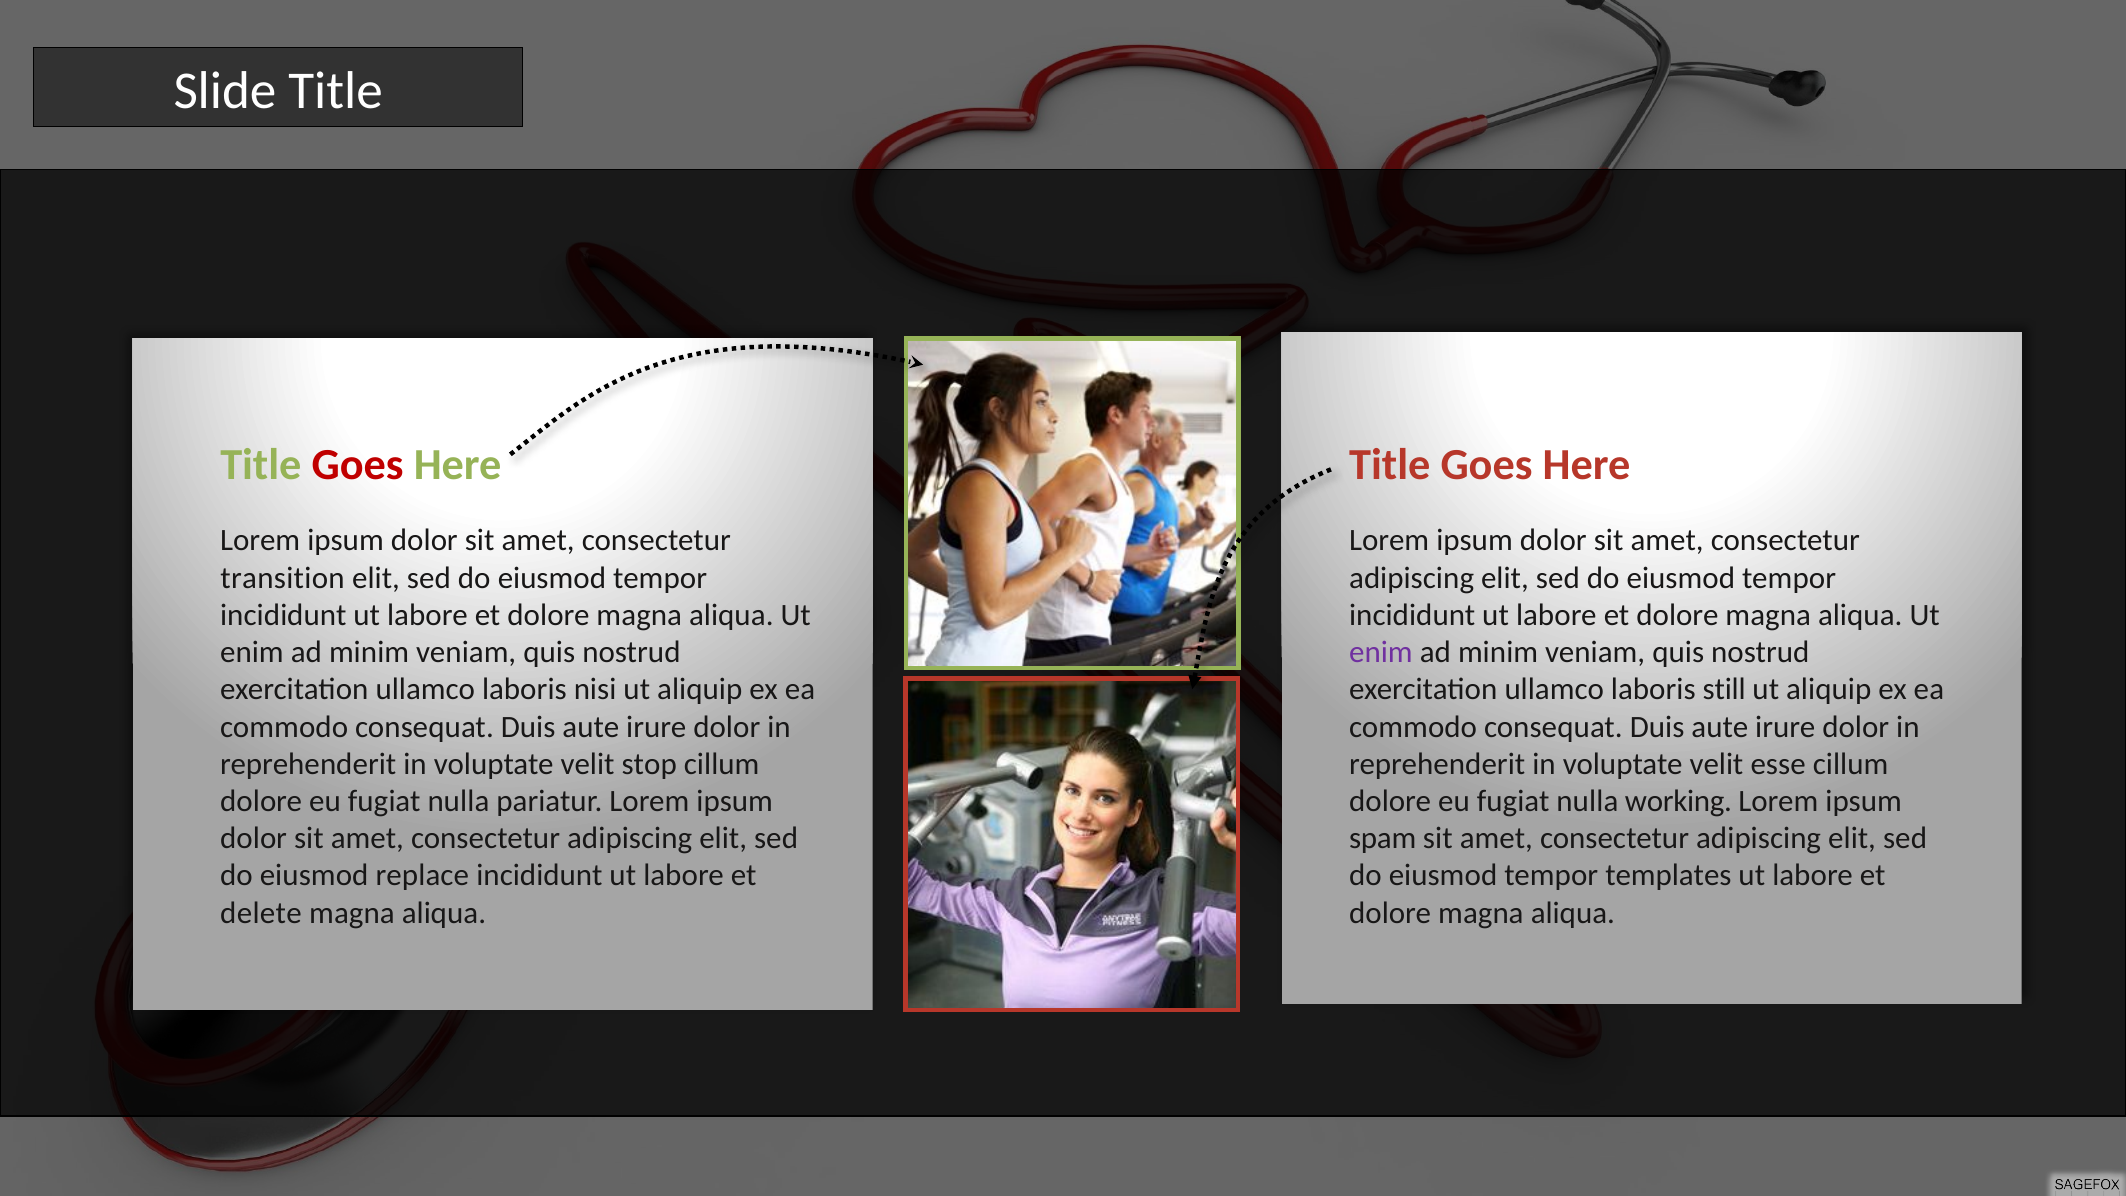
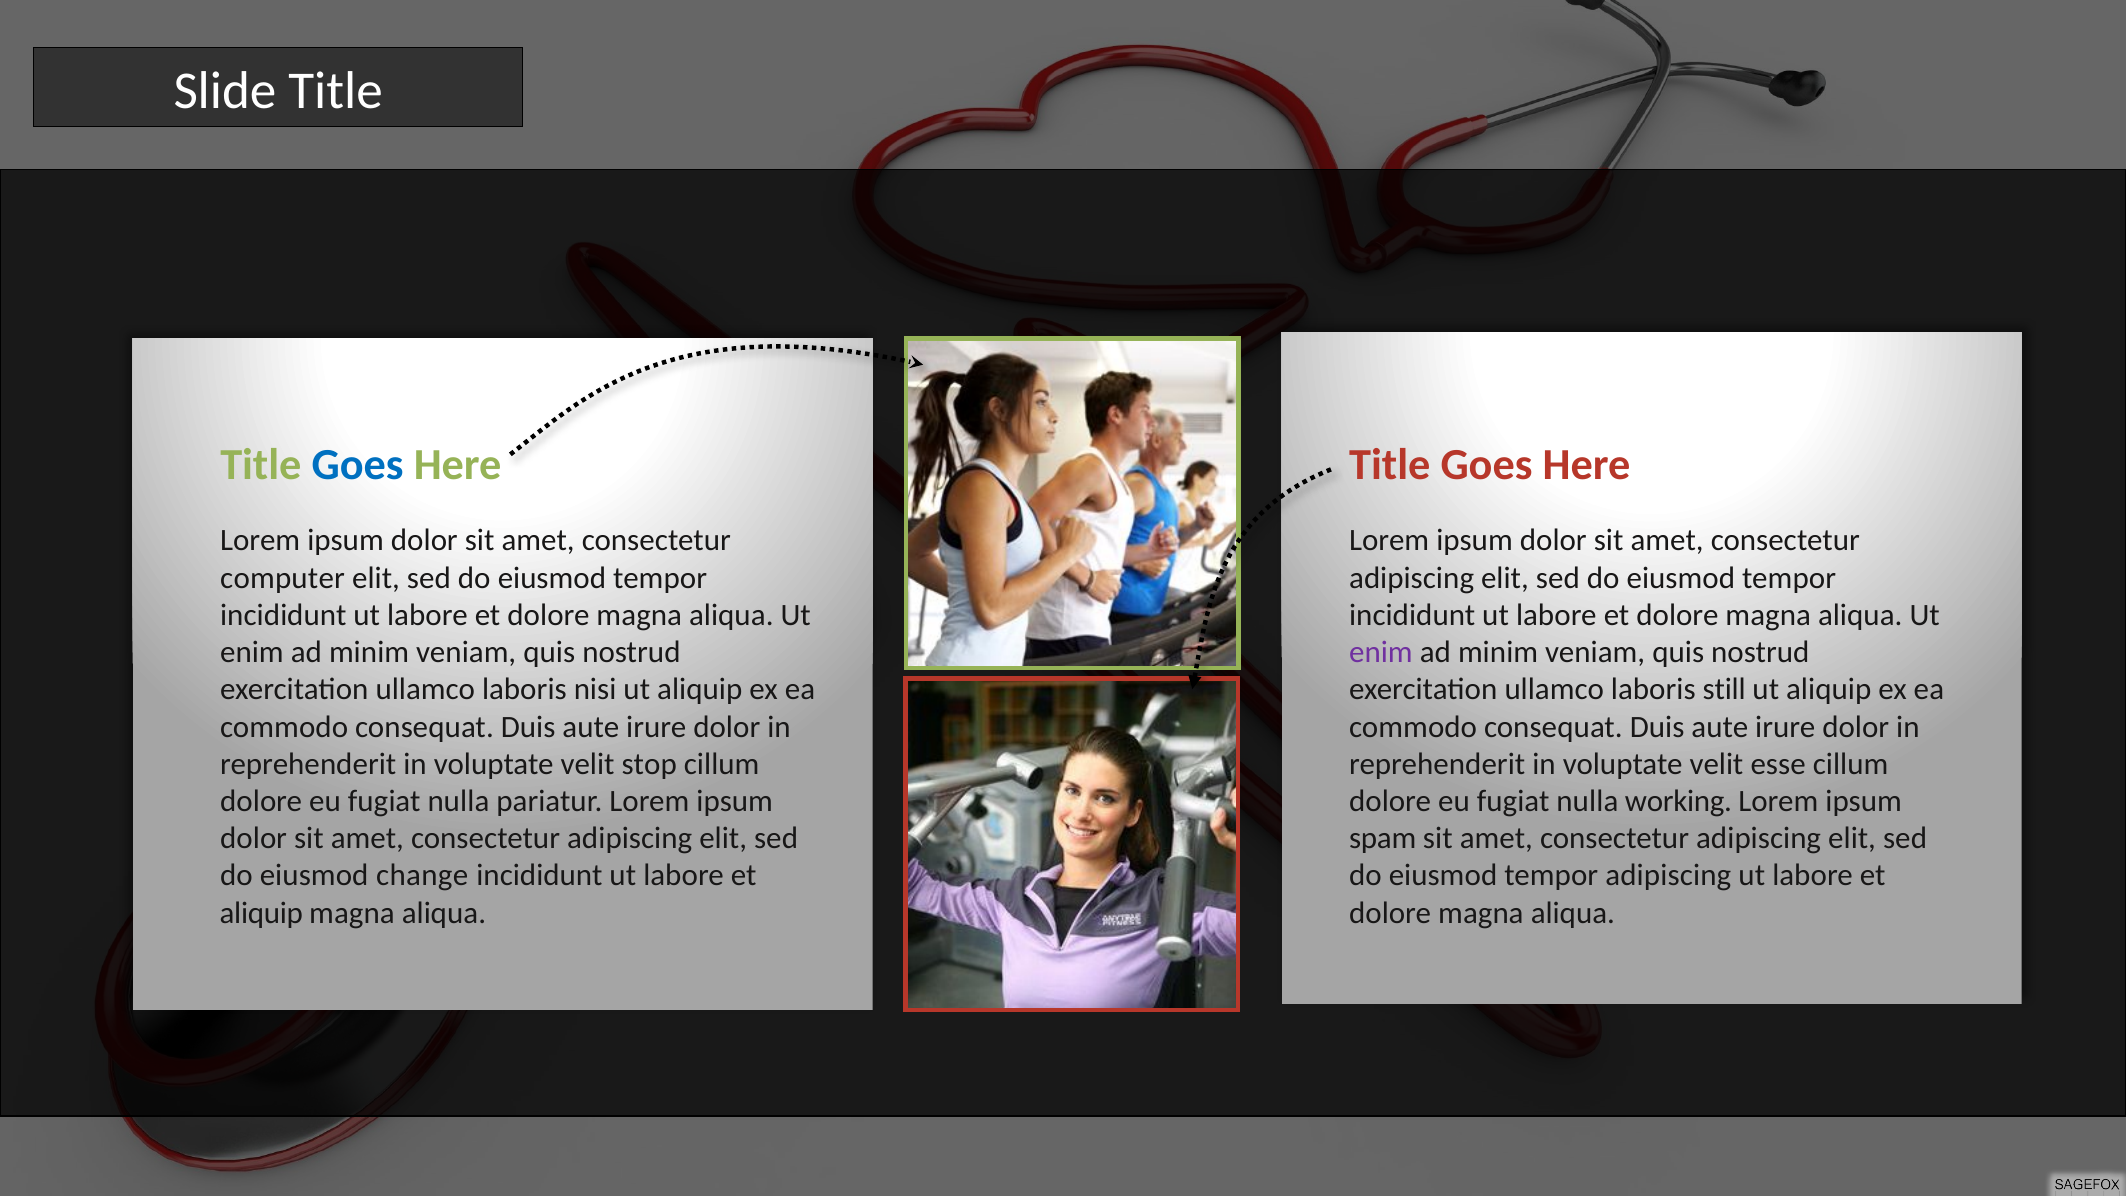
Goes at (358, 464) colour: red -> blue
transition: transition -> computer
replace: replace -> change
tempor templates: templates -> adipiscing
delete at (261, 913): delete -> aliquip
